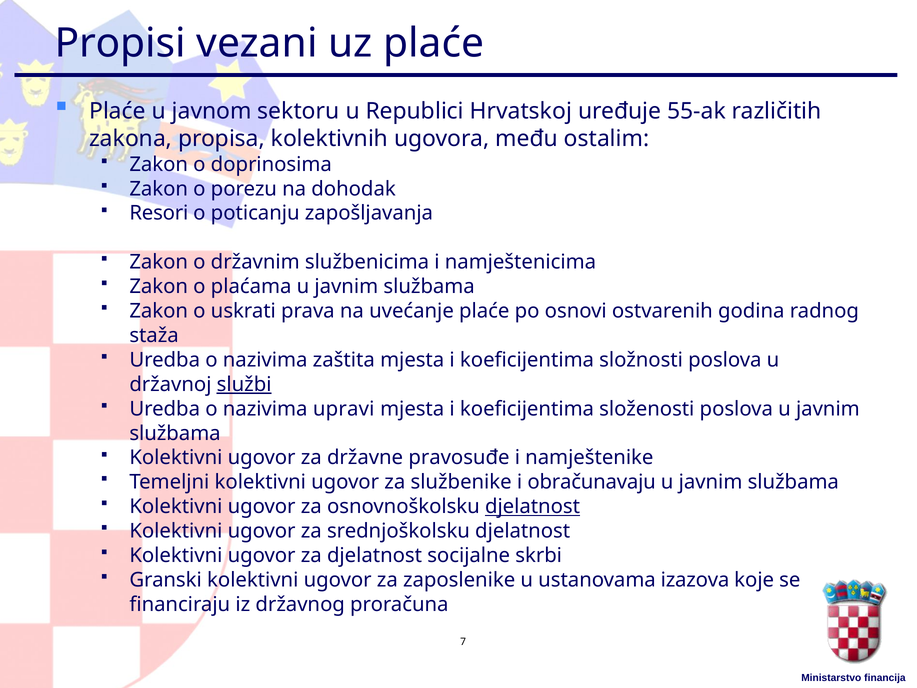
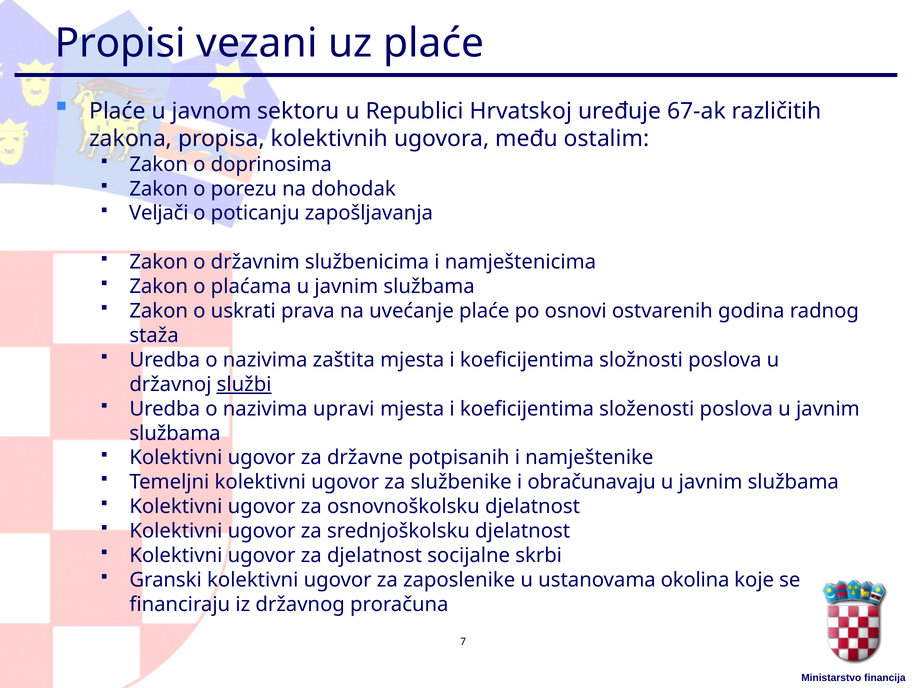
55-ak: 55-ak -> 67-ak
Resori: Resori -> Veljači
pravosuđe: pravosuđe -> potpisanih
djelatnost at (533, 506) underline: present -> none
izazova: izazova -> okolina
